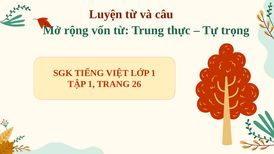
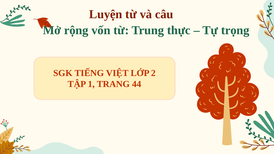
LỚP 1: 1 -> 2
26: 26 -> 44
